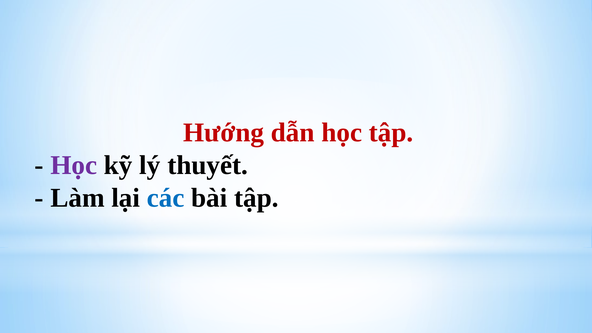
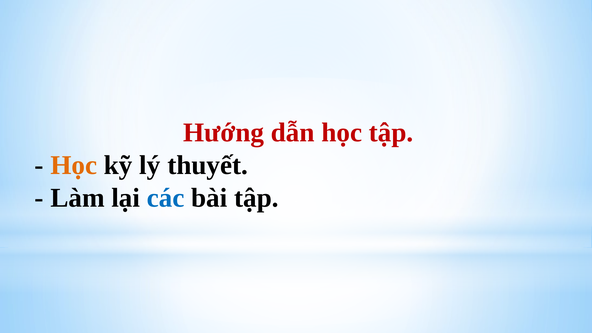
Học at (74, 165) colour: purple -> orange
